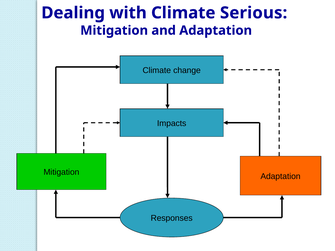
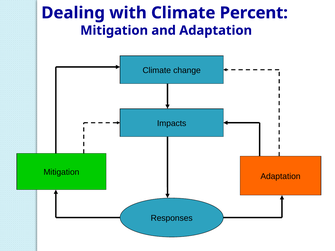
Serious: Serious -> Percent
